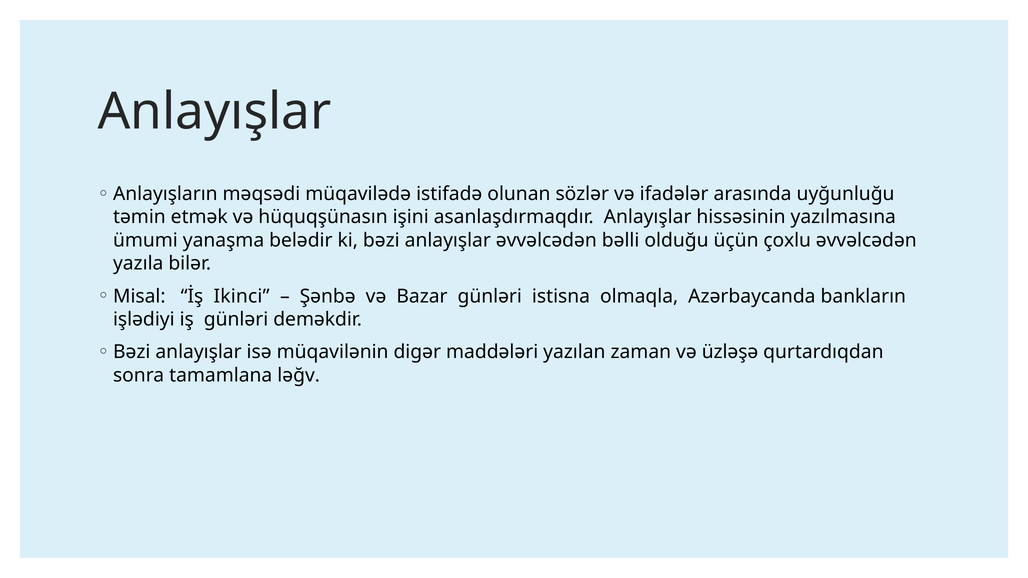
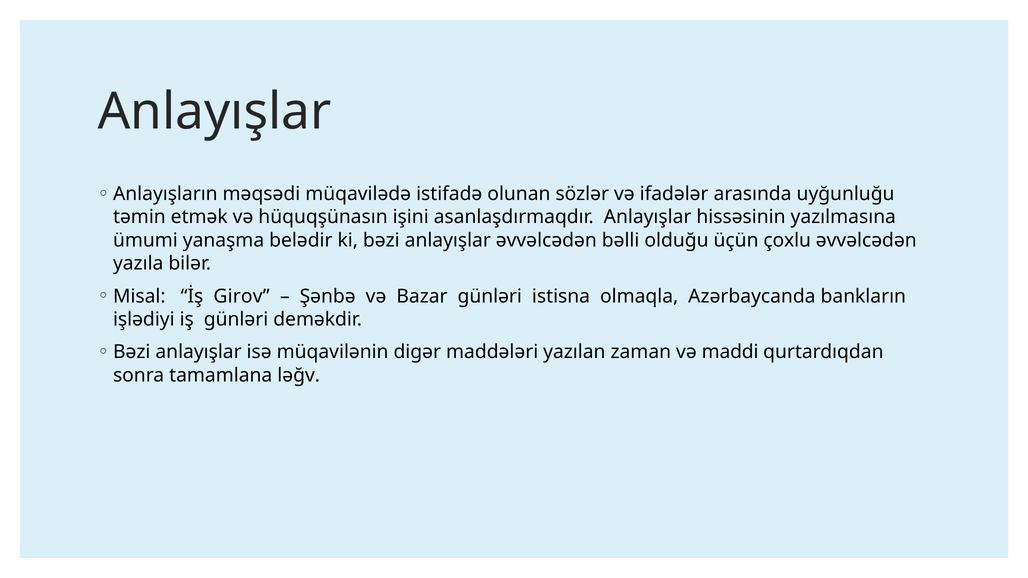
Ikinci: Ikinci -> Girov
üzləşə: üzləşə -> maddi
